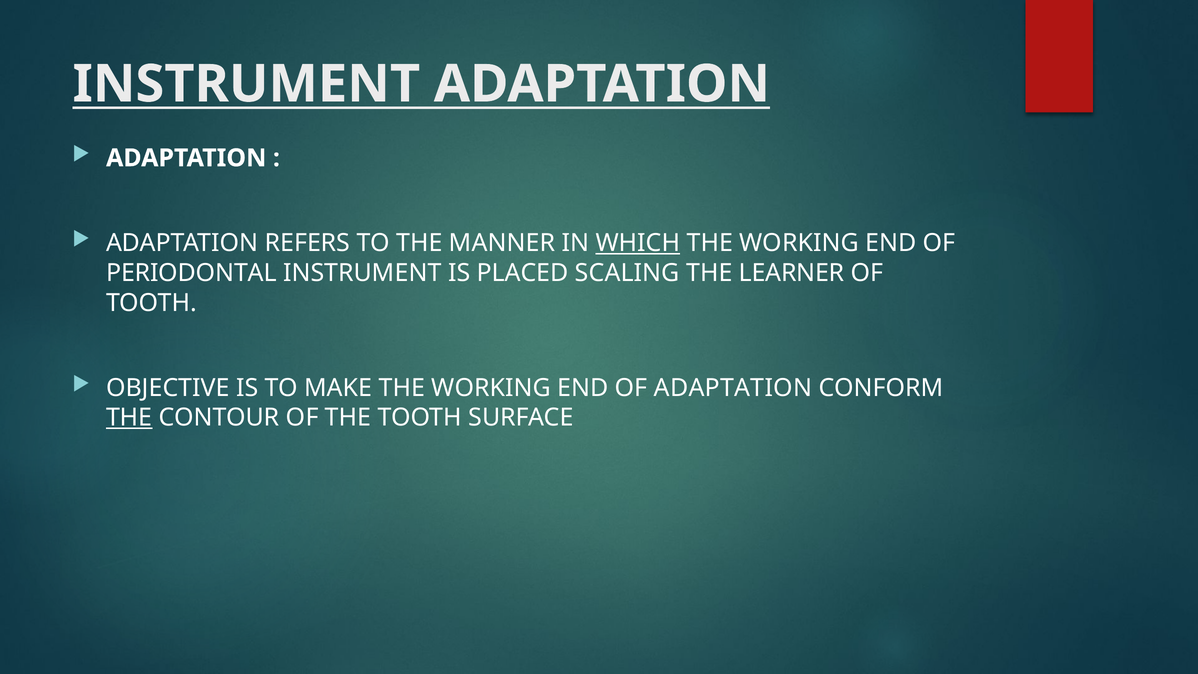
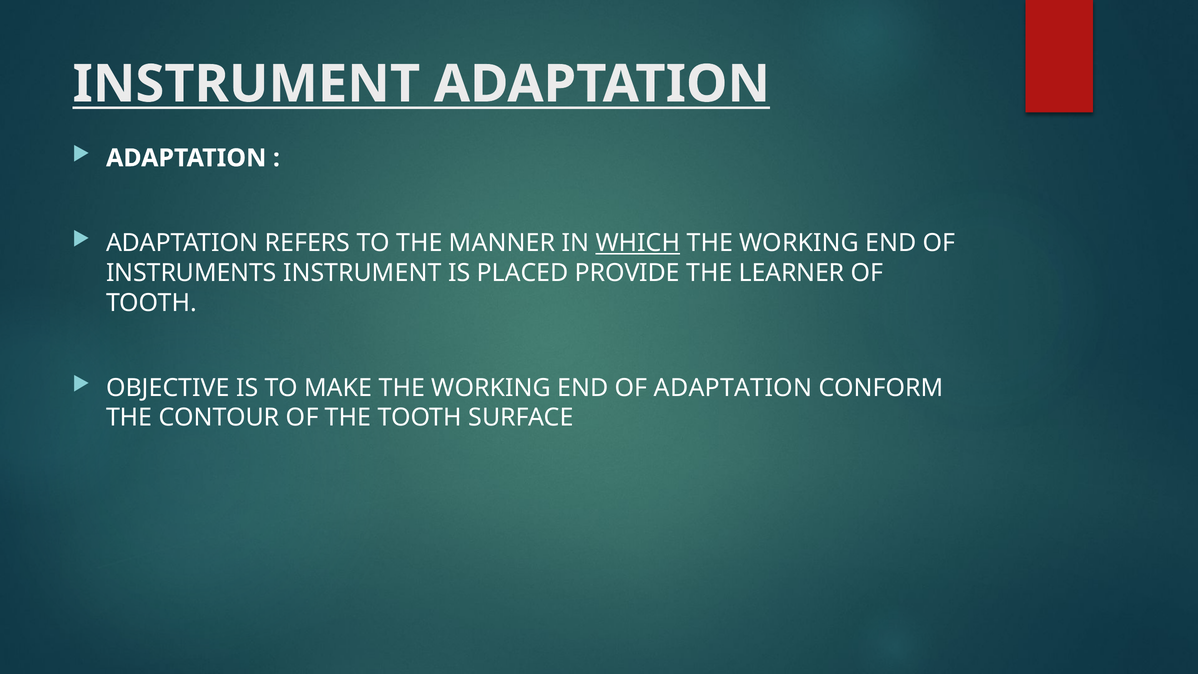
PERIODONTAL: PERIODONTAL -> INSTRUMENTS
SCALING: SCALING -> PROVIDE
THE at (129, 418) underline: present -> none
